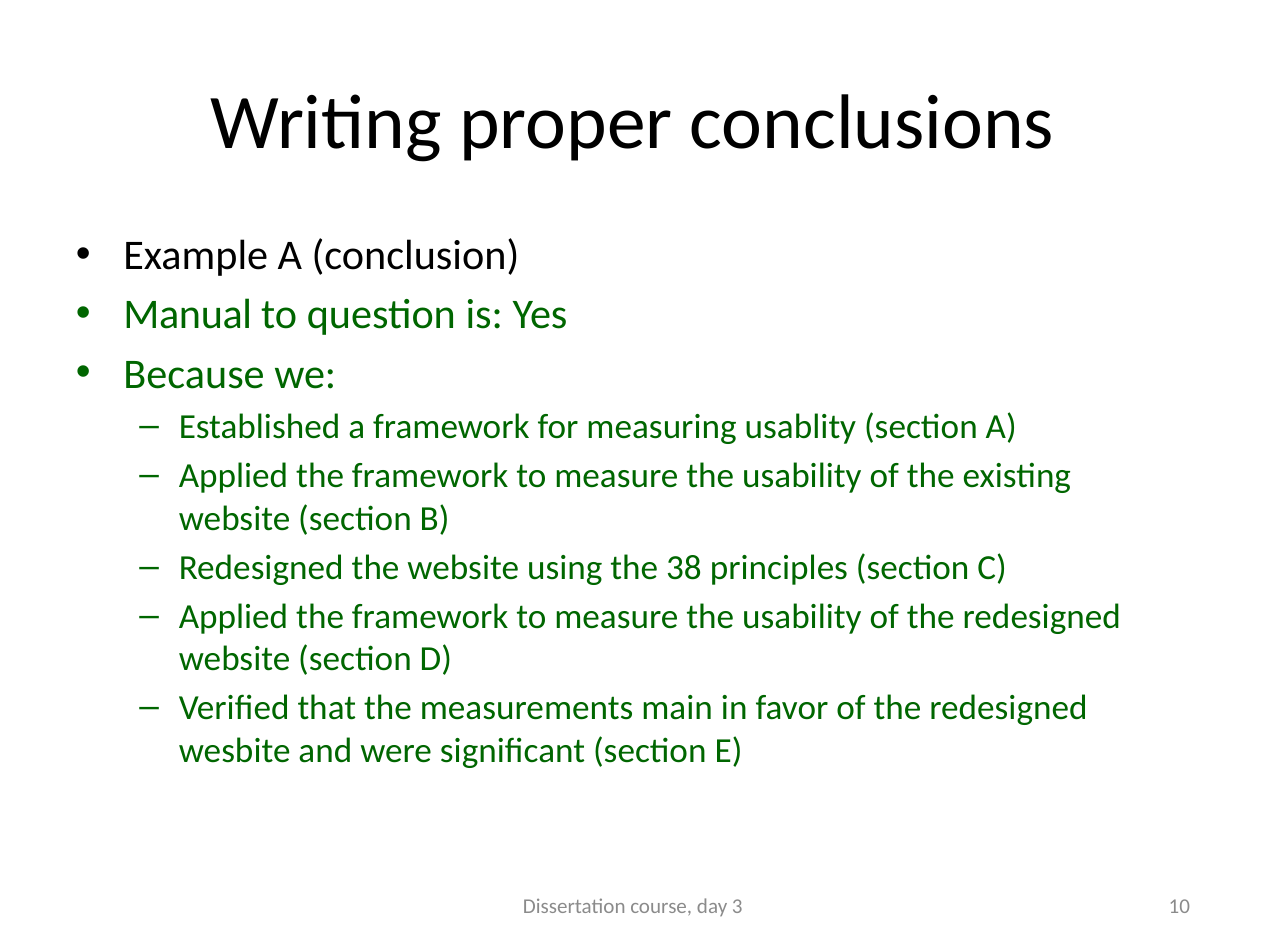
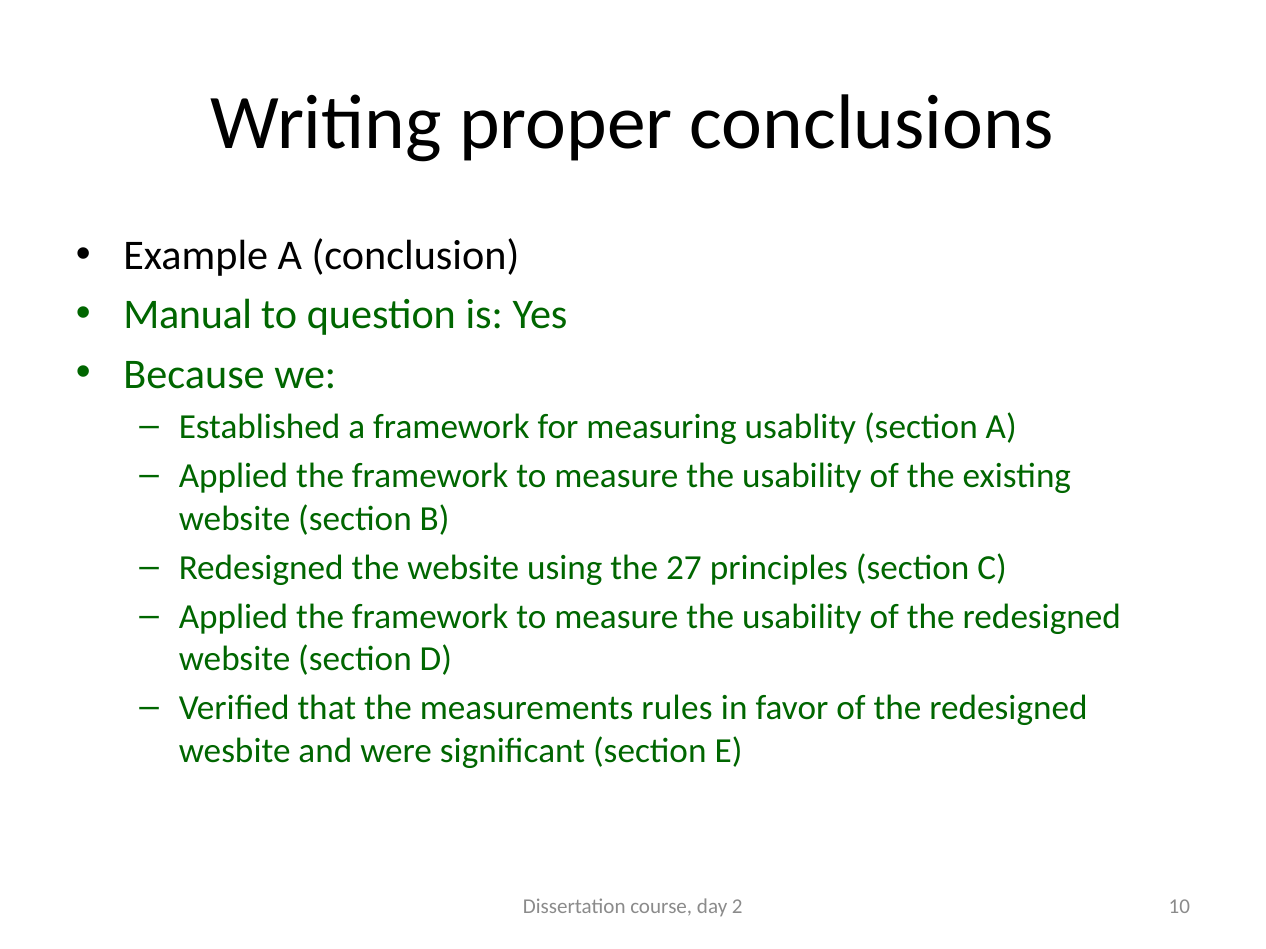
38: 38 -> 27
main: main -> rules
3: 3 -> 2
